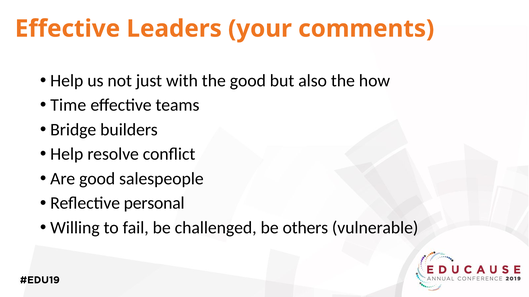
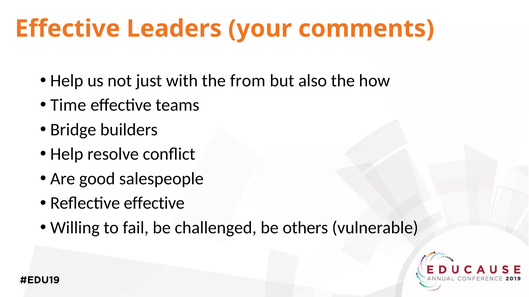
the good: good -> from
Reflective personal: personal -> effective
